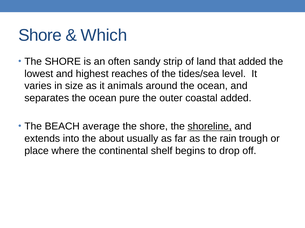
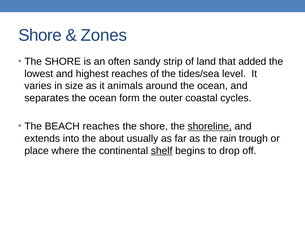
Which: Which -> Zones
pure: pure -> form
coastal added: added -> cycles
BEACH average: average -> reaches
shelf underline: none -> present
